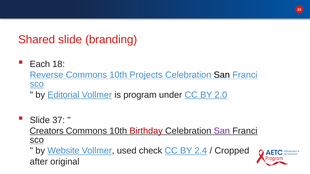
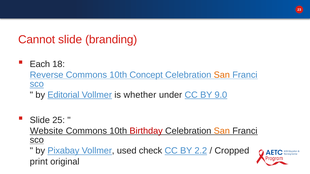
Shared: Shared -> Cannot
Projects: Projects -> Concept
San at (222, 75) colour: black -> orange
program: program -> whether
2.0: 2.0 -> 9.0
37: 37 -> 25
Creators: Creators -> Website
San at (222, 131) colour: purple -> orange
Website: Website -> Pixabay
2.4: 2.4 -> 2.2
after: after -> print
